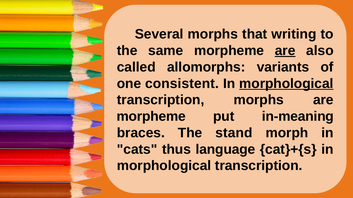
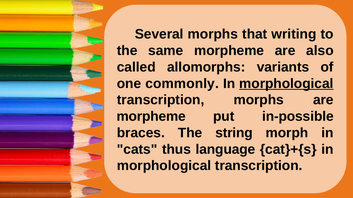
are at (285, 51) underline: present -> none
consistent: consistent -> commonly
in-meaning: in-meaning -> in-possible
stand: stand -> string
